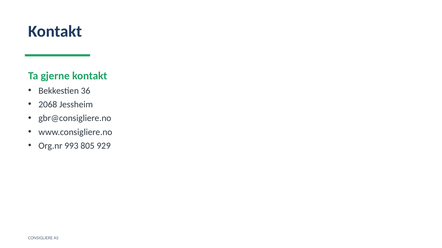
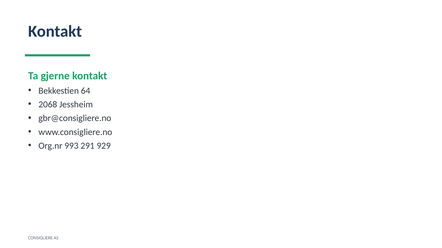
36: 36 -> 64
805: 805 -> 291
